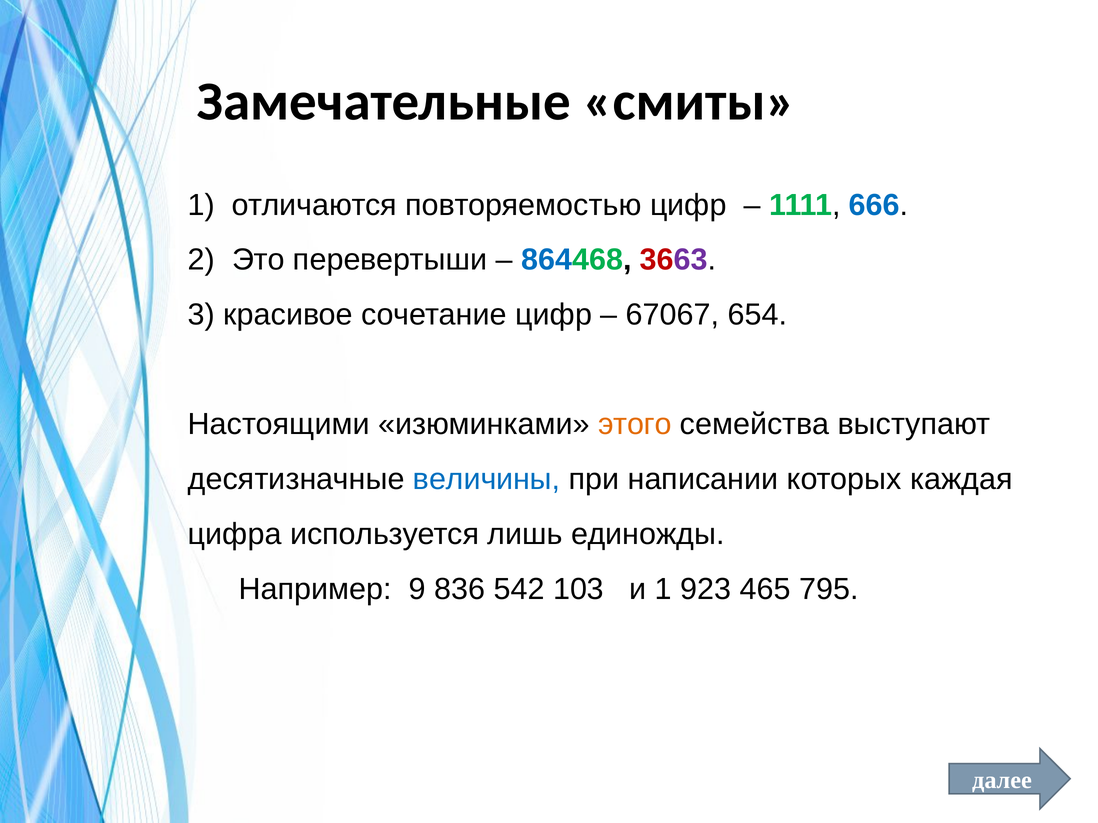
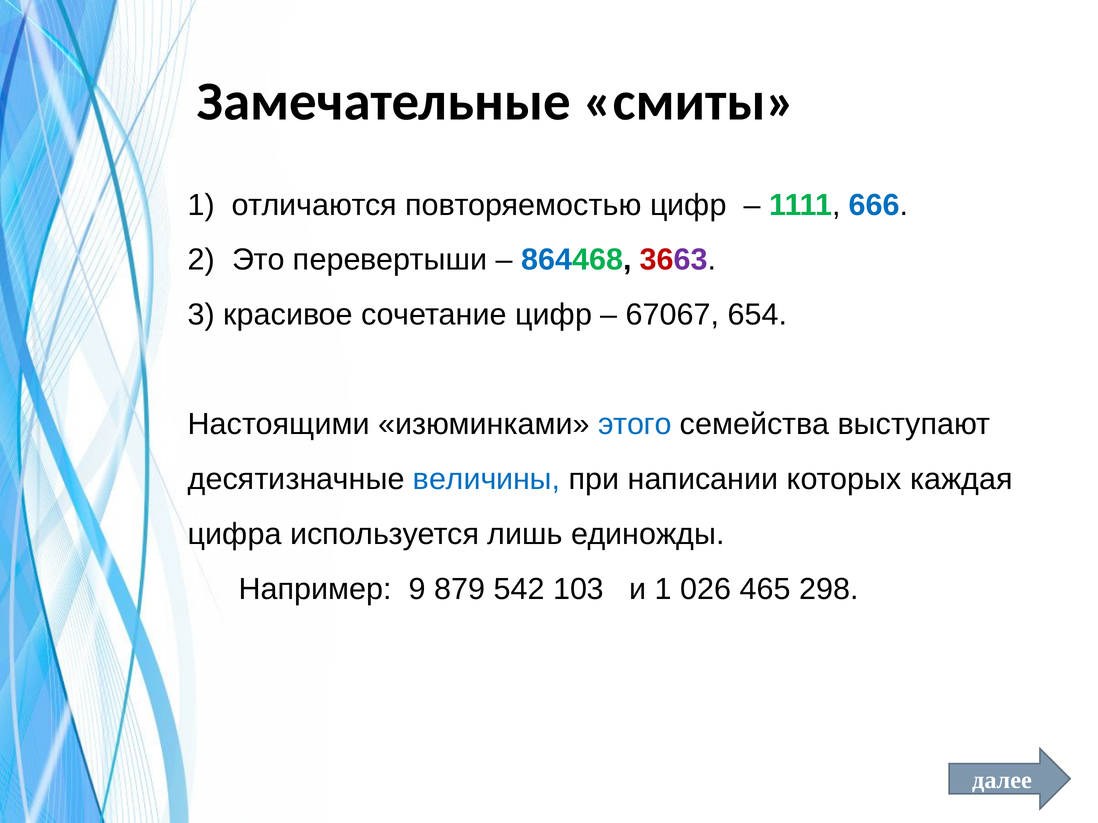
этого colour: orange -> blue
836: 836 -> 879
923: 923 -> 026
795: 795 -> 298
